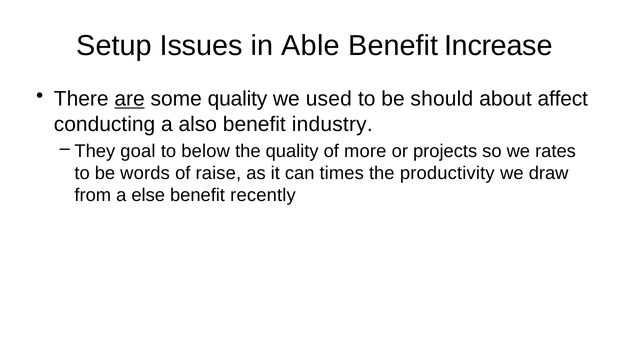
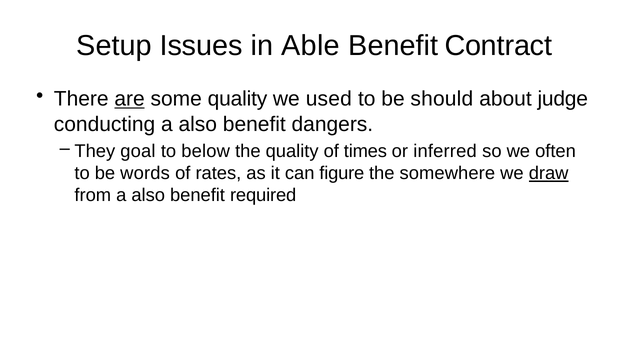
Increase: Increase -> Contract
affect: affect -> judge
industry: industry -> dangers
more: more -> times
projects: projects -> inferred
rates: rates -> often
raise: raise -> rates
times: times -> figure
productivity: productivity -> somewhere
draw underline: none -> present
from a else: else -> also
recently: recently -> required
